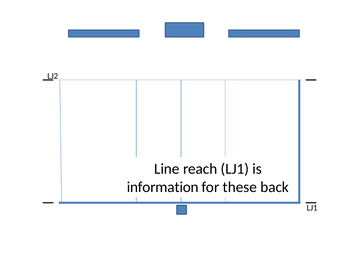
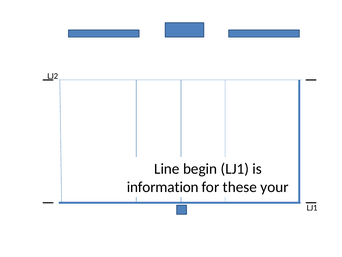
reach: reach -> begin
back: back -> your
